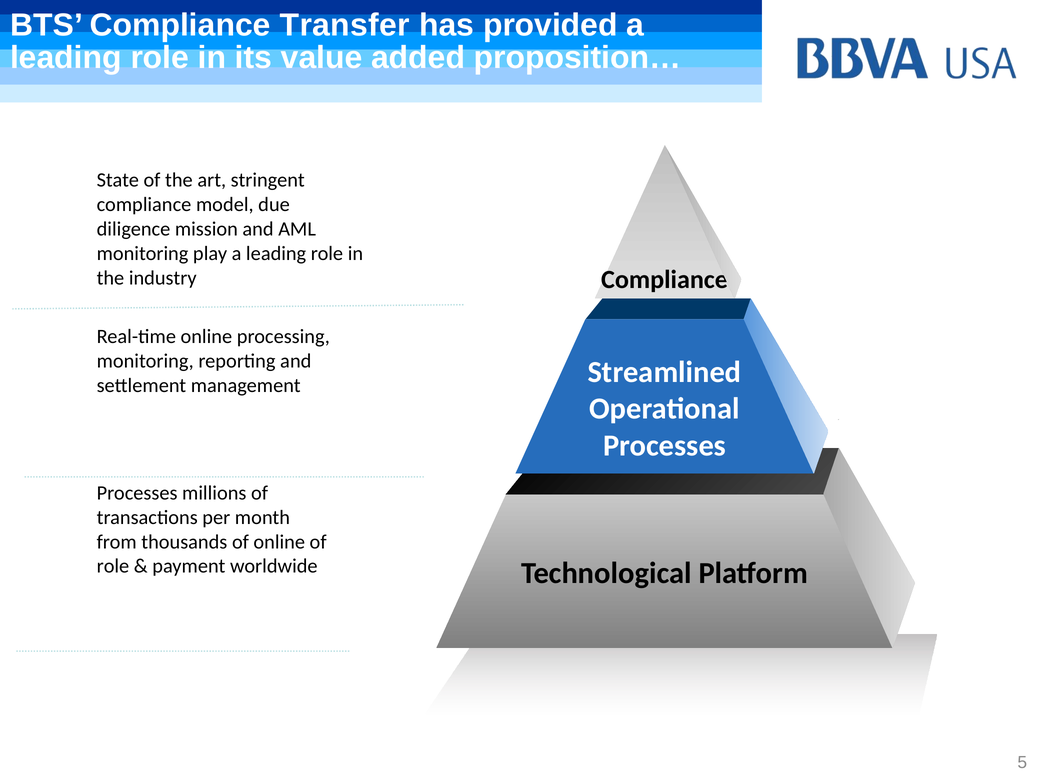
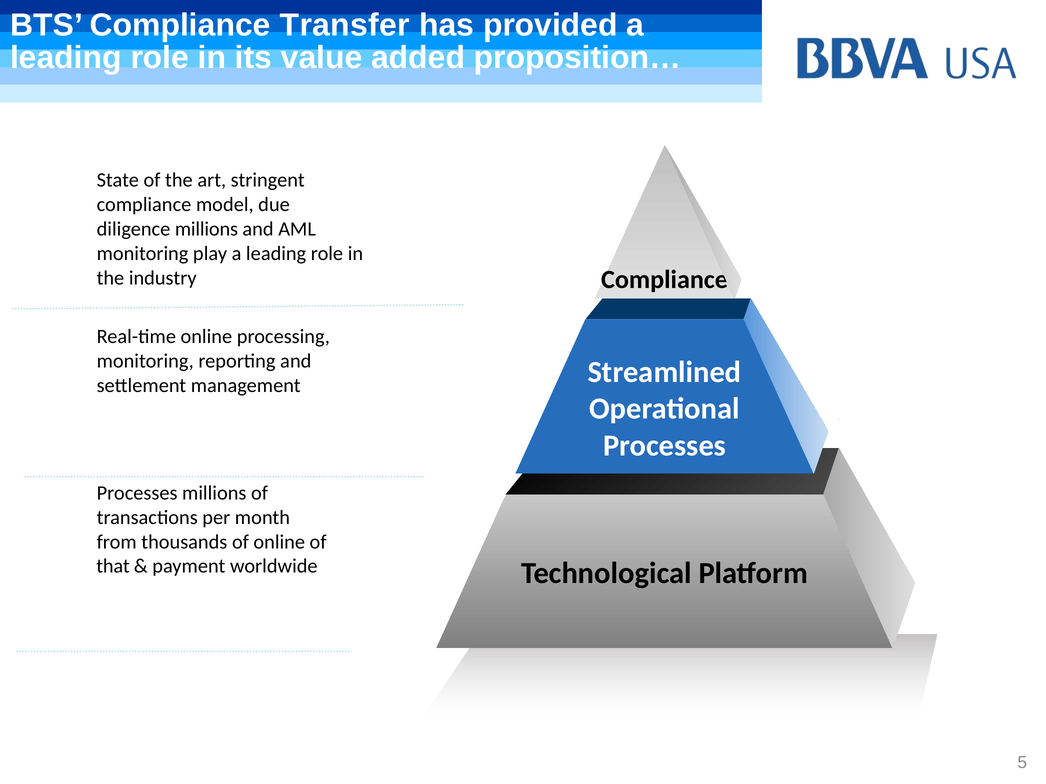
diligence mission: mission -> millions
role at (113, 567): role -> that
